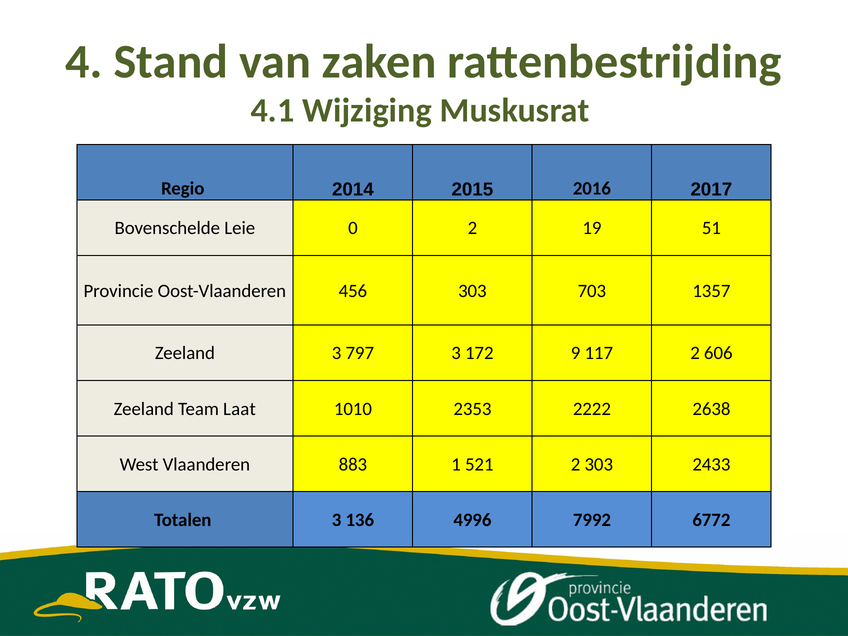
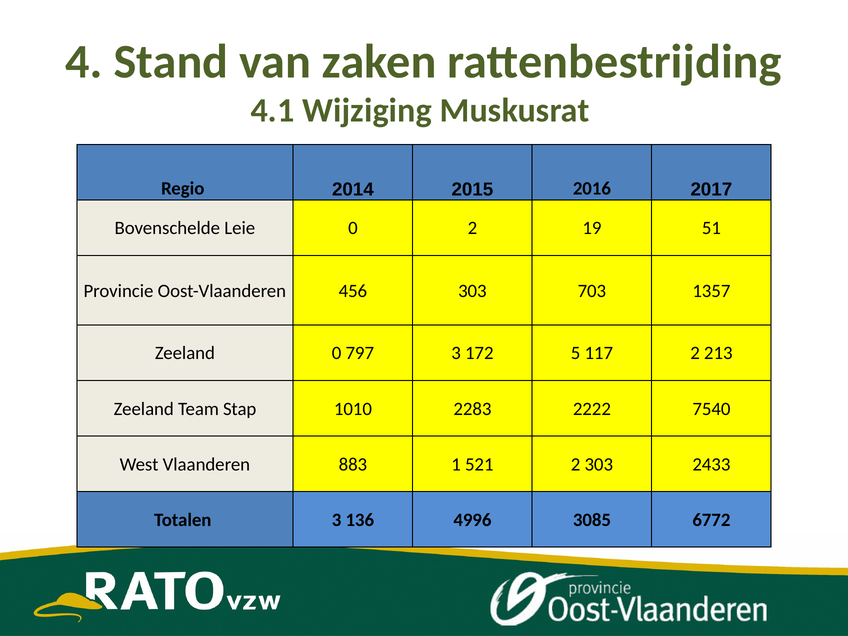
Zeeland 3: 3 -> 0
9: 9 -> 5
606: 606 -> 213
Laat: Laat -> Stap
2353: 2353 -> 2283
2638: 2638 -> 7540
7992: 7992 -> 3085
